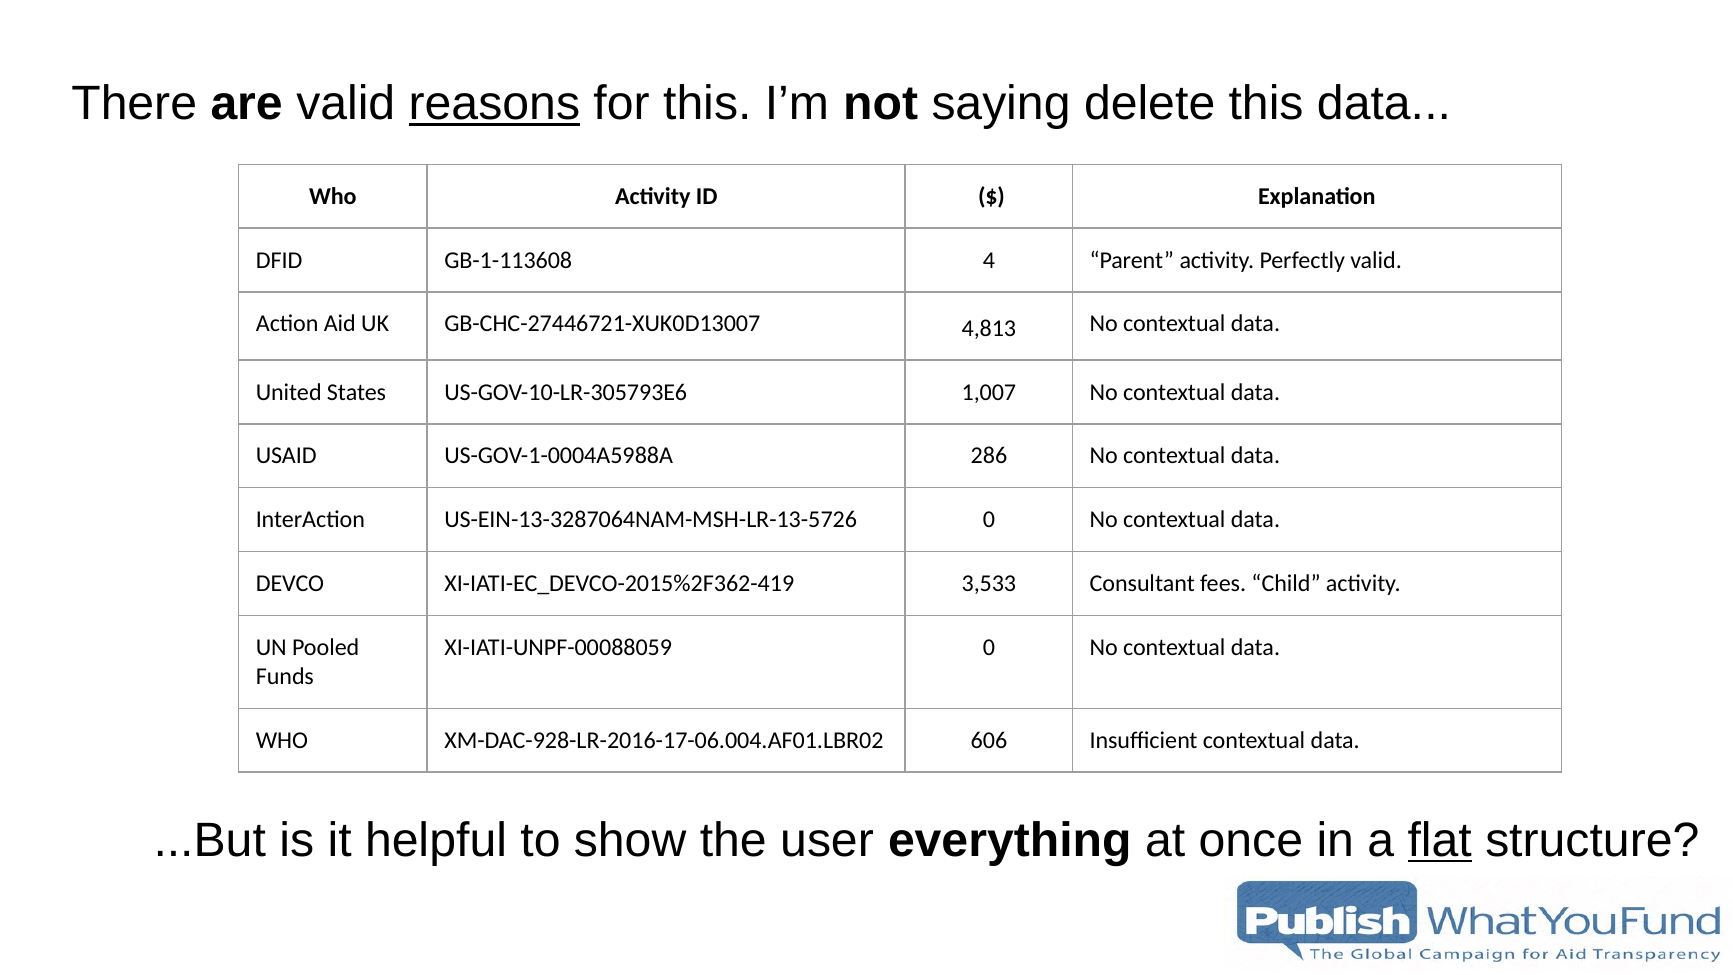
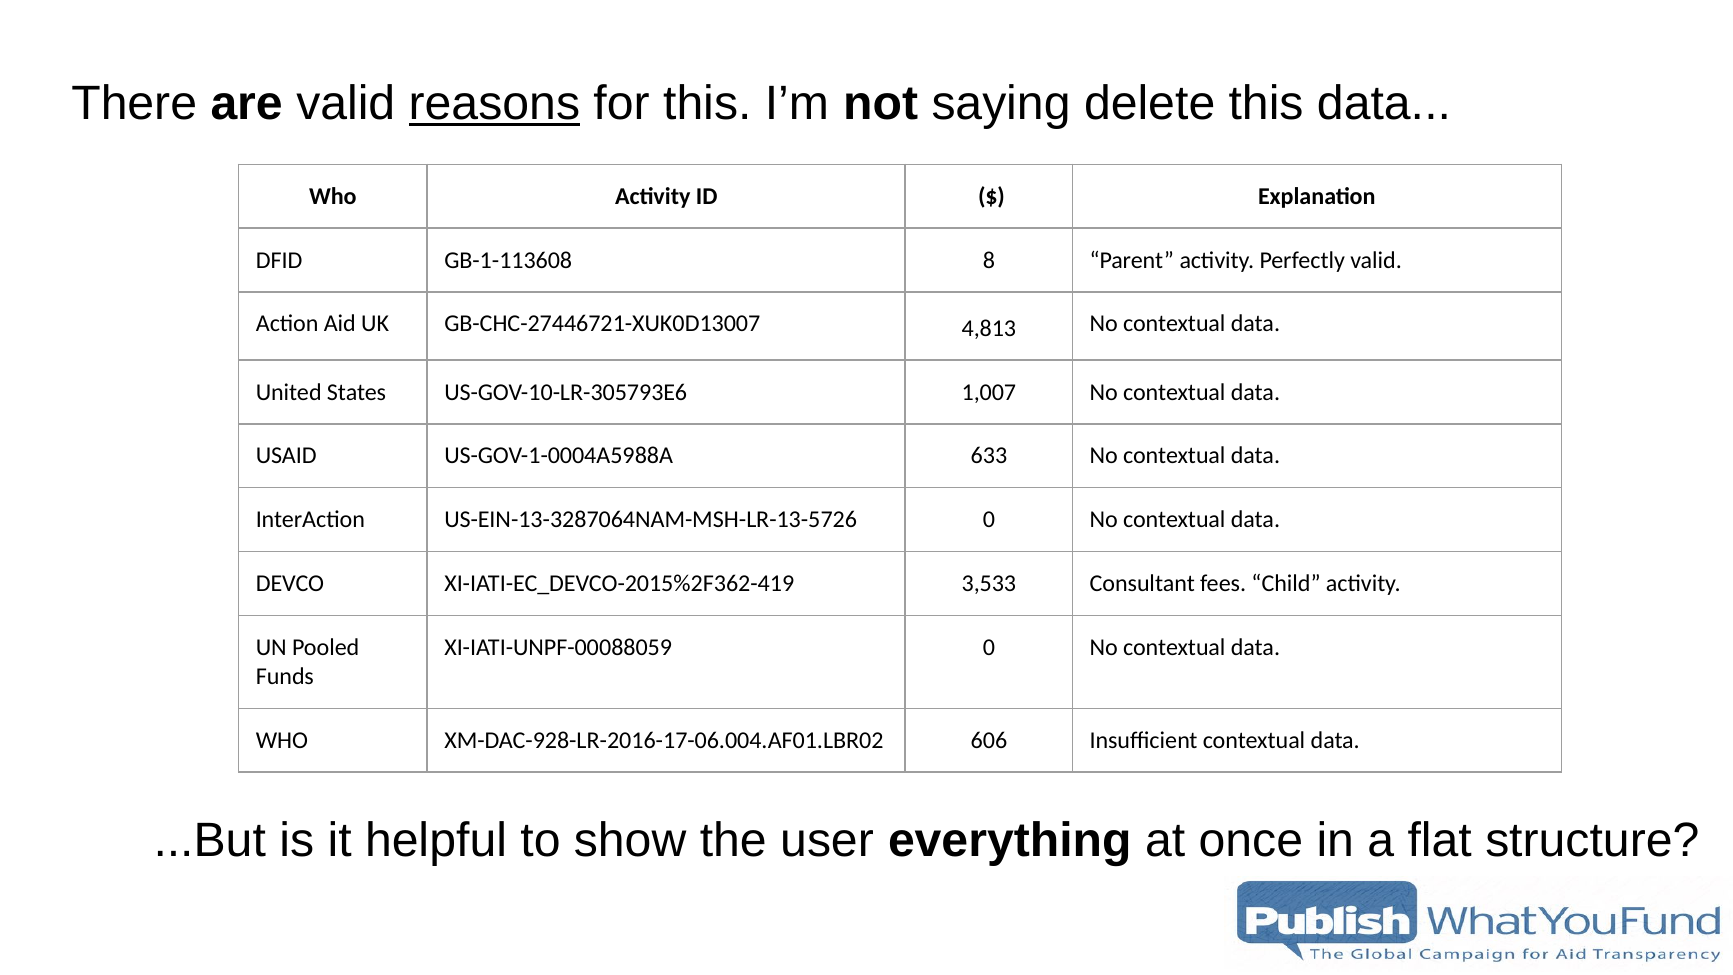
4: 4 -> 8
286: 286 -> 633
flat underline: present -> none
